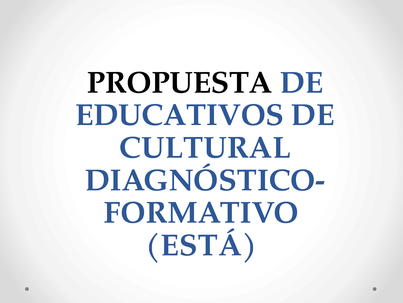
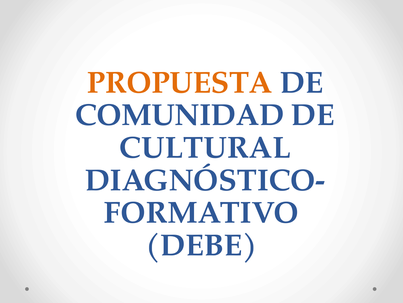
PROPUESTA colour: black -> orange
EDUCATIVOS: EDUCATIVOS -> COMUNIDAD
ESTÁ: ESTÁ -> DEBE
